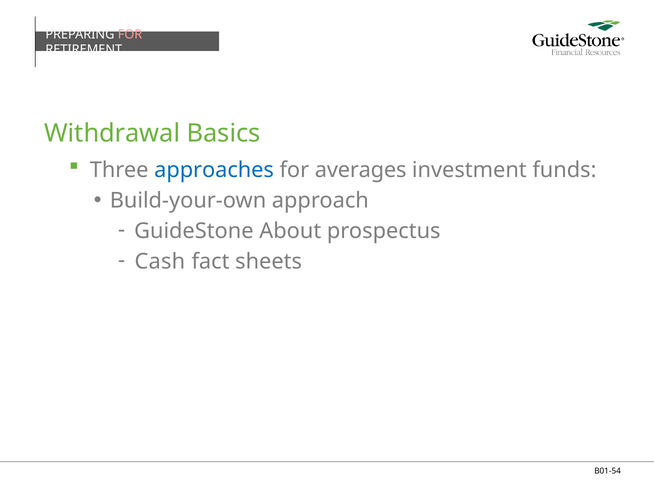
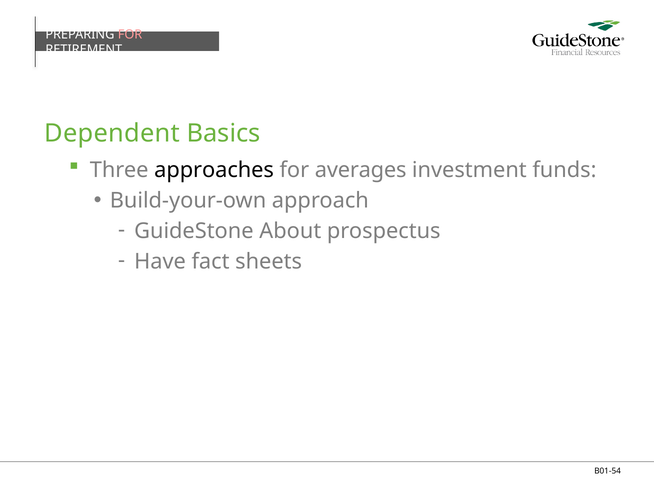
Withdrawal: Withdrawal -> Dependent
approaches colour: blue -> black
Cash: Cash -> Have
